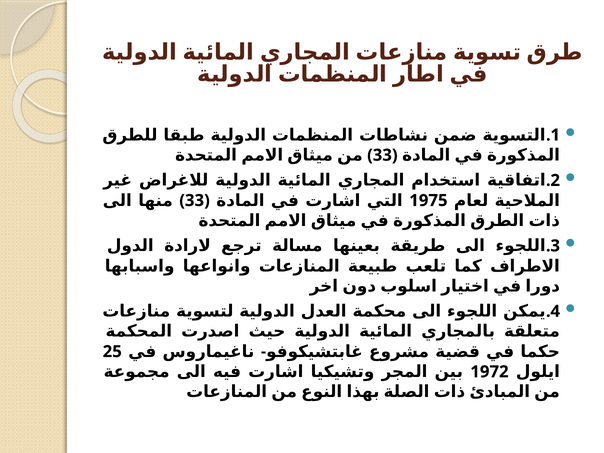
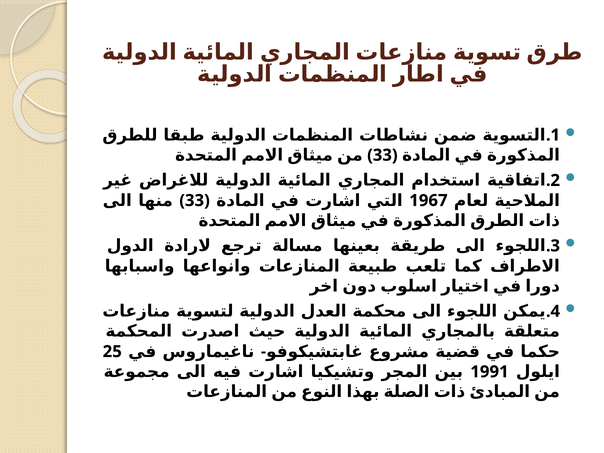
1975: 1975 -> 1967
1972: 1972 -> 1991
